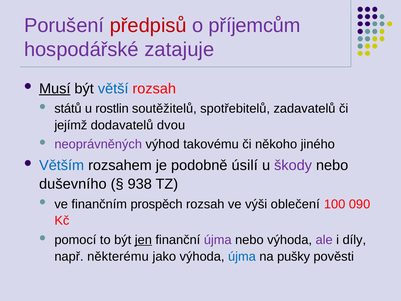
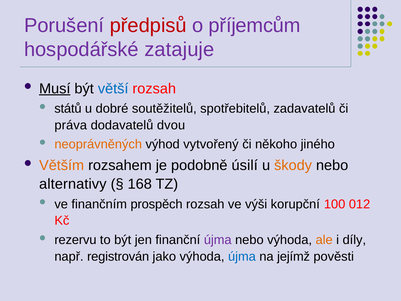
rostlin: rostlin -> dobré
jejímž: jejímž -> práva
neoprávněných colour: purple -> orange
takovému: takovému -> vytvořený
Větším colour: blue -> orange
škody colour: purple -> orange
duševního: duševního -> alternativy
938: 938 -> 168
oblečení: oblečení -> korupční
090: 090 -> 012
pomocí: pomocí -> rezervu
jen underline: present -> none
ale colour: purple -> orange
některému: některému -> registrován
pušky: pušky -> jejímž
